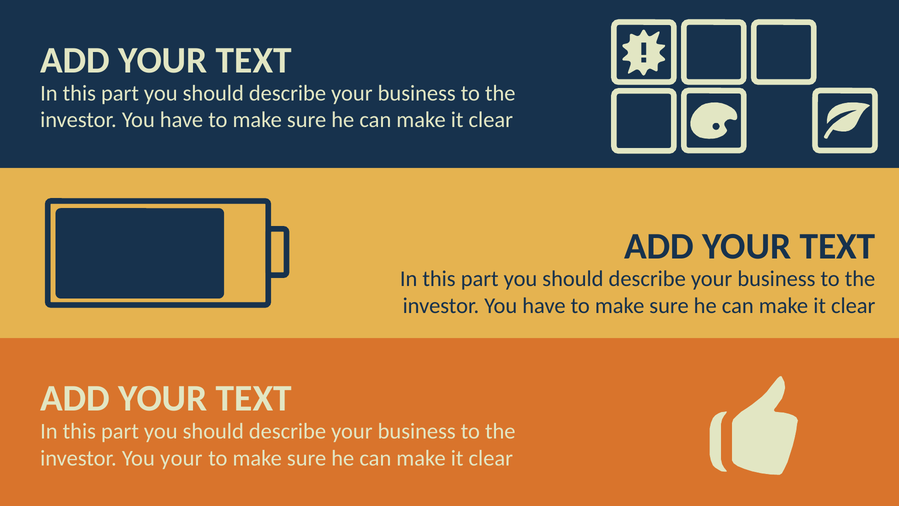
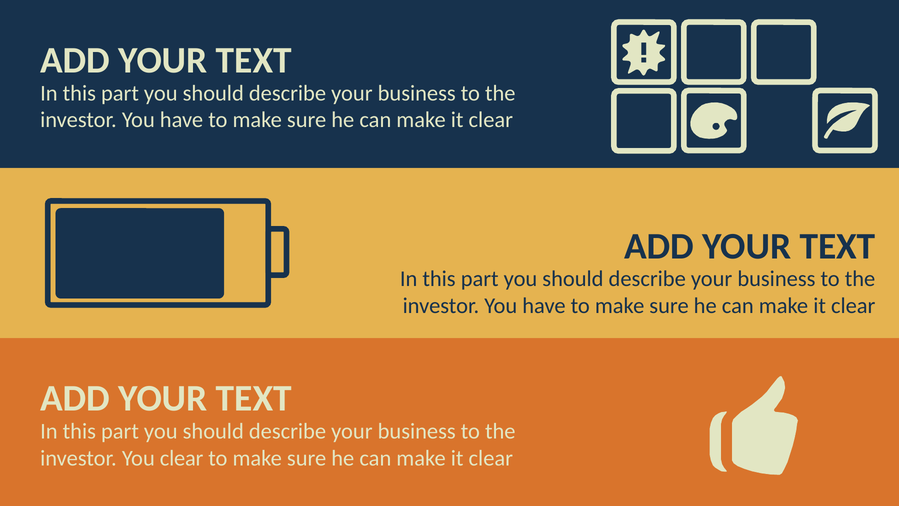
You your: your -> clear
